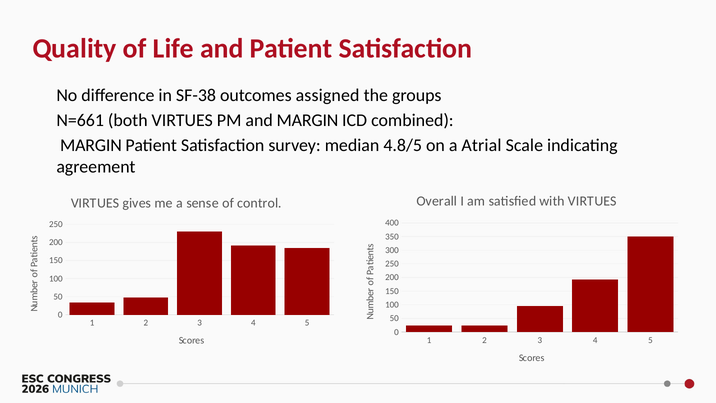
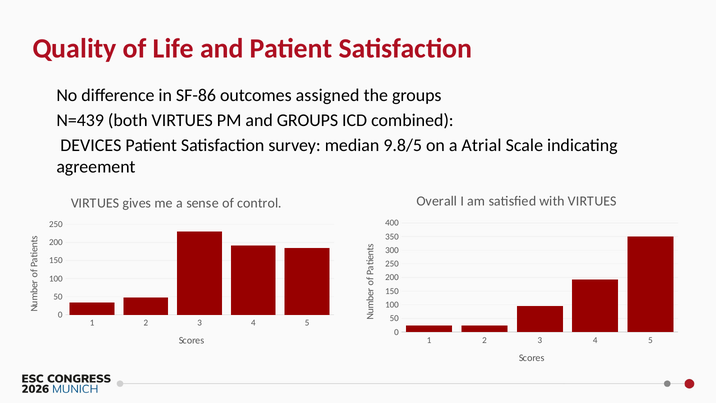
SF-38: SF-38 -> SF-86
N=661: N=661 -> N=439
and MARGIN: MARGIN -> GROUPS
MARGIN at (91, 145): MARGIN -> DEVICES
4.8/5: 4.8/5 -> 9.8/5
